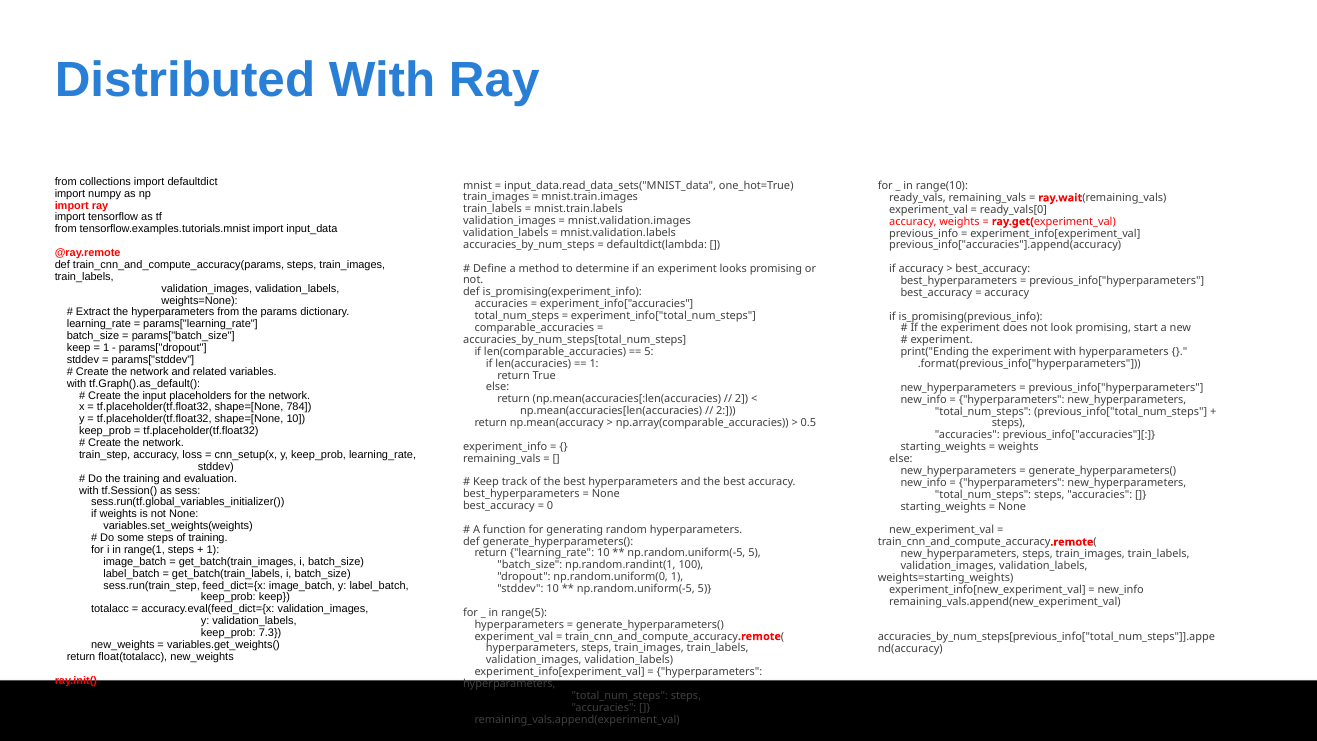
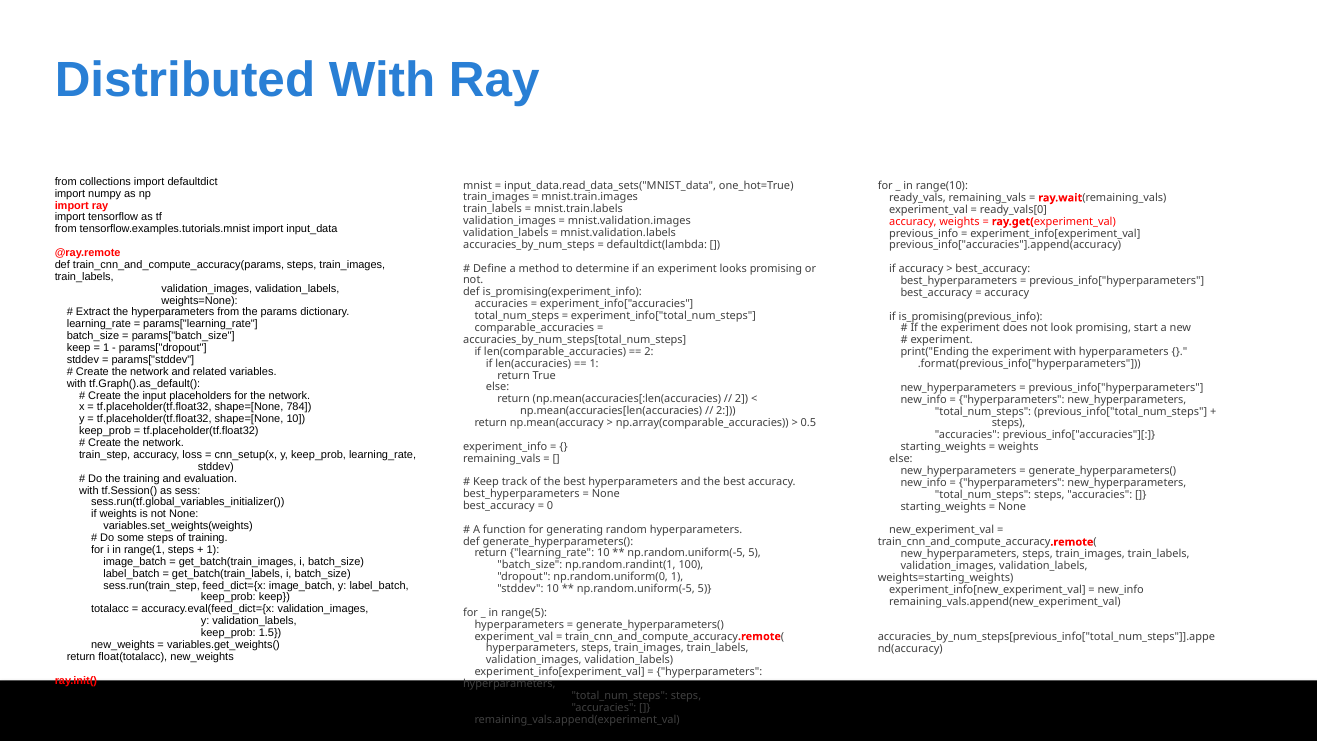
5 at (649, 352): 5 -> 2
7.3: 7.3 -> 1.5
